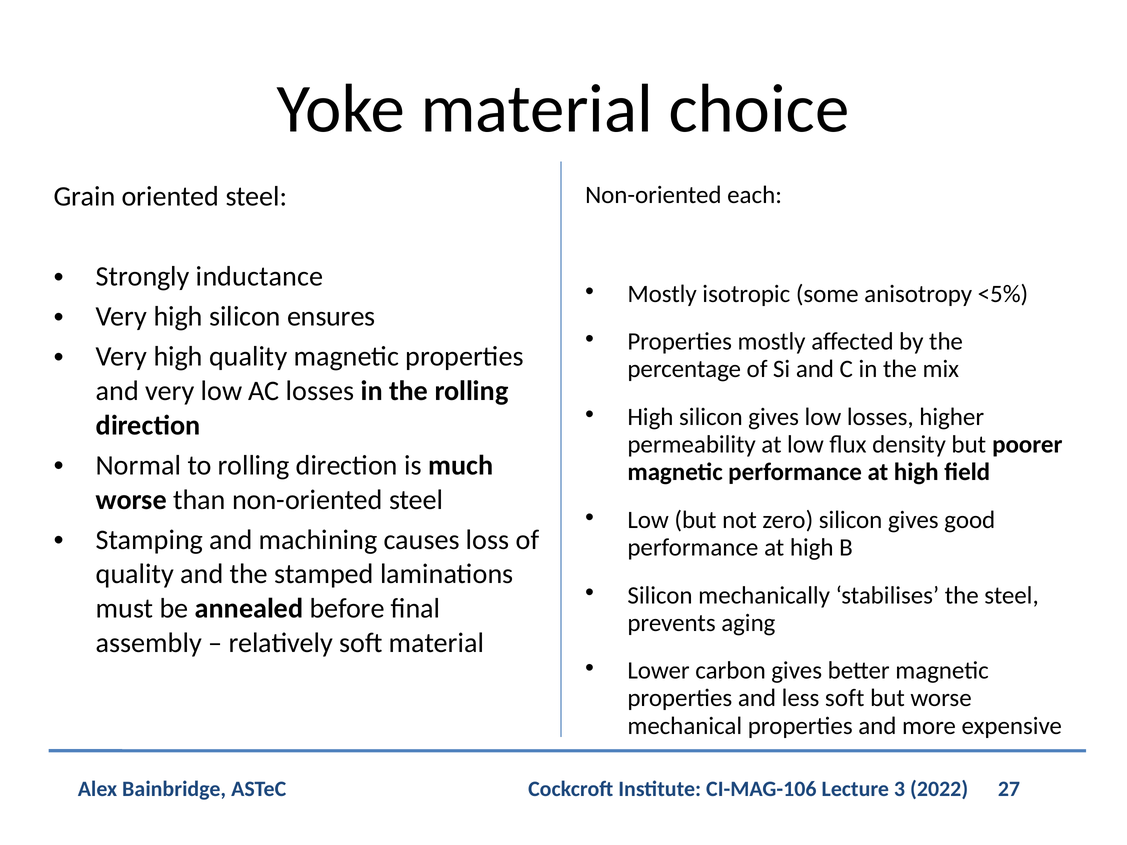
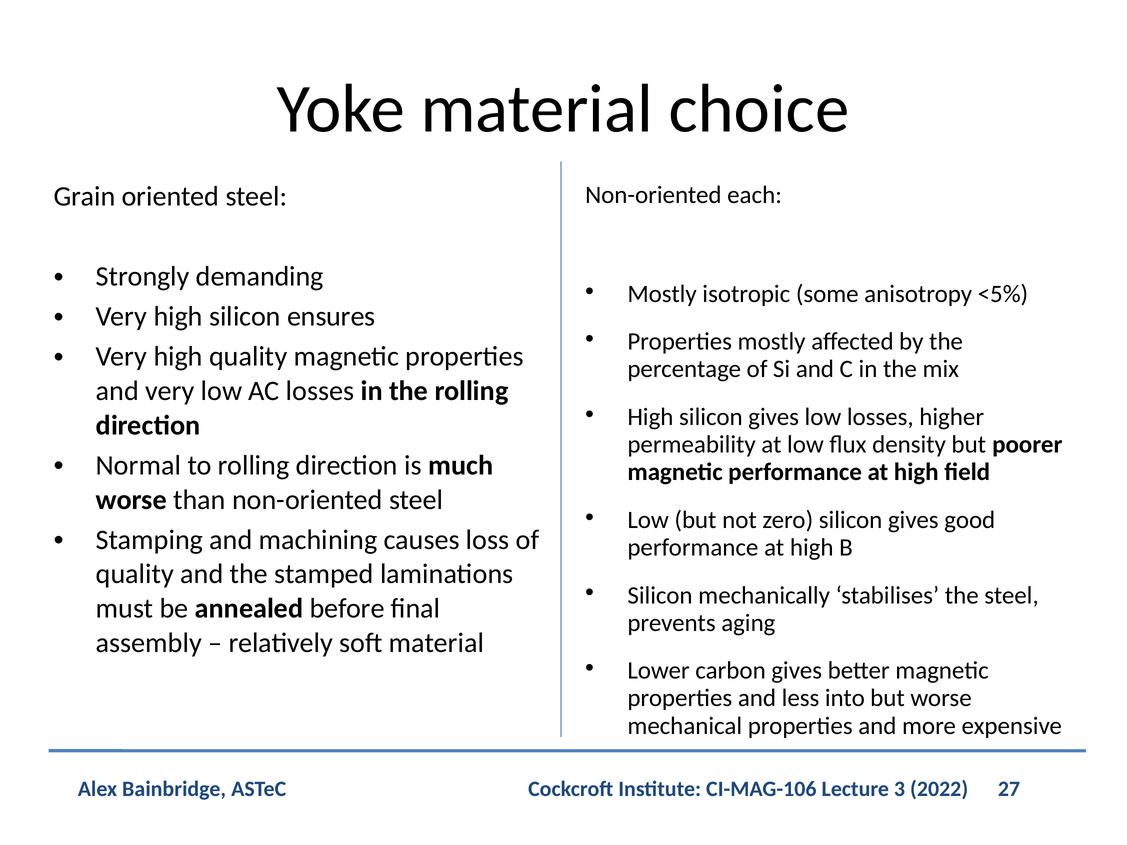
inductance: inductance -> demanding
less soft: soft -> into
